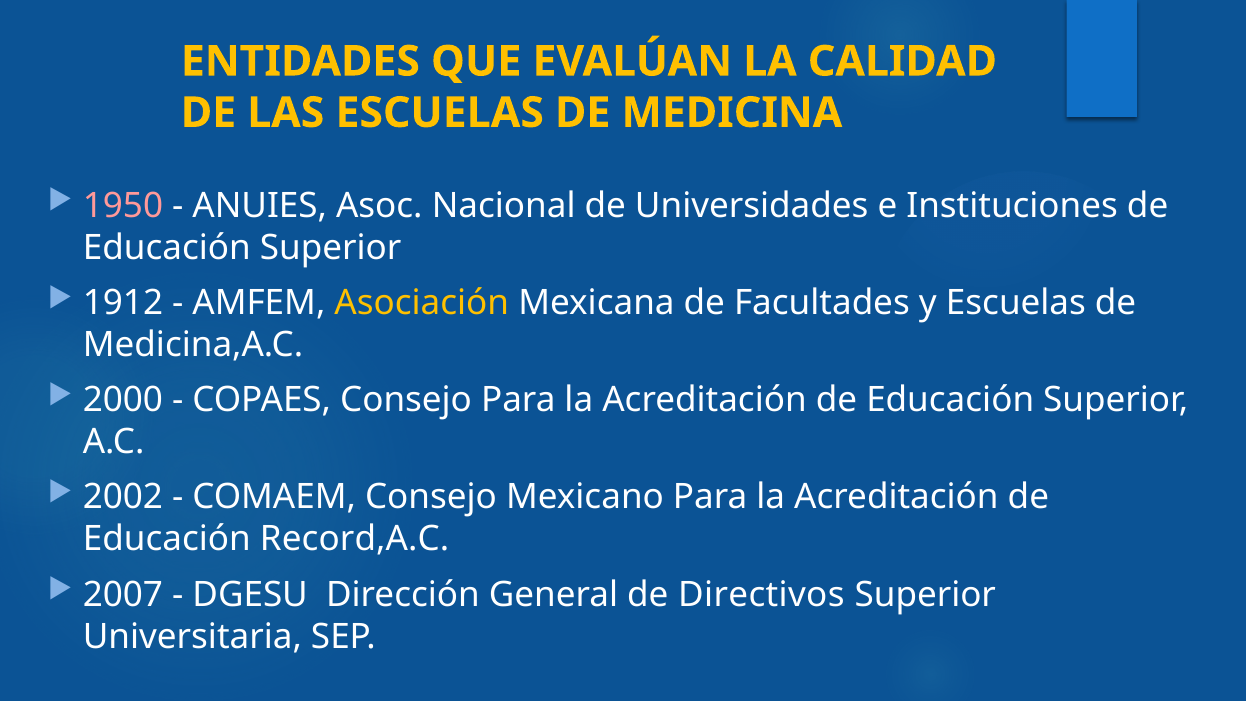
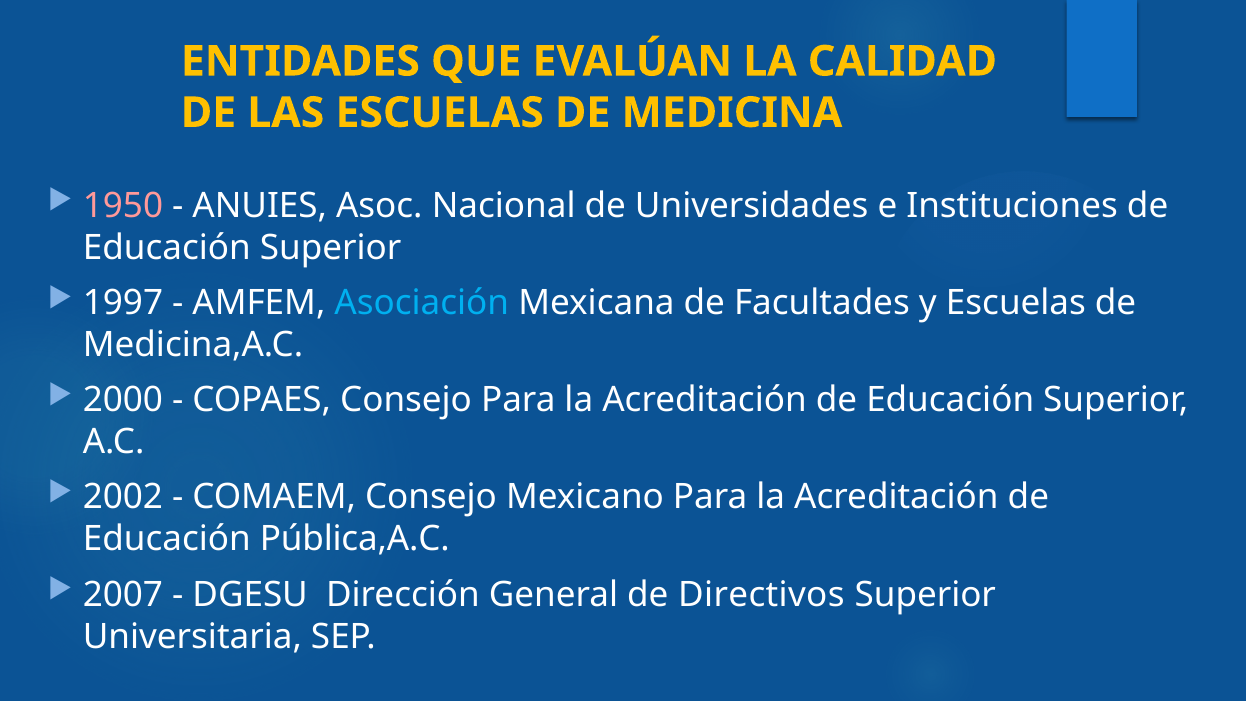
1912: 1912 -> 1997
Asociación colour: yellow -> light blue
Record,A.C: Record,A.C -> Pública,A.C
